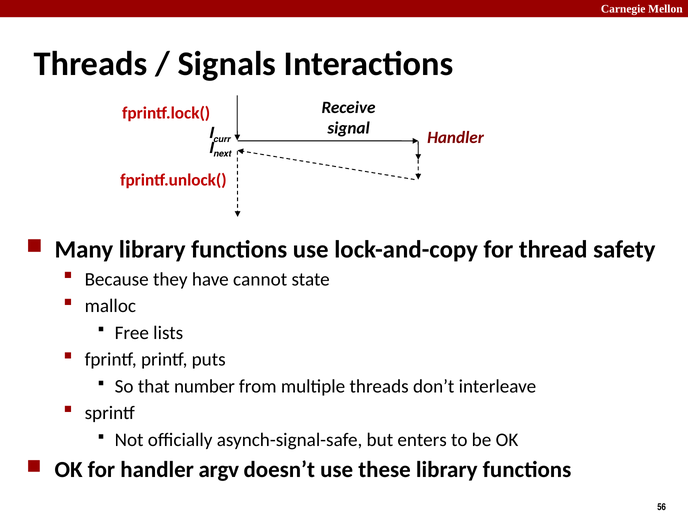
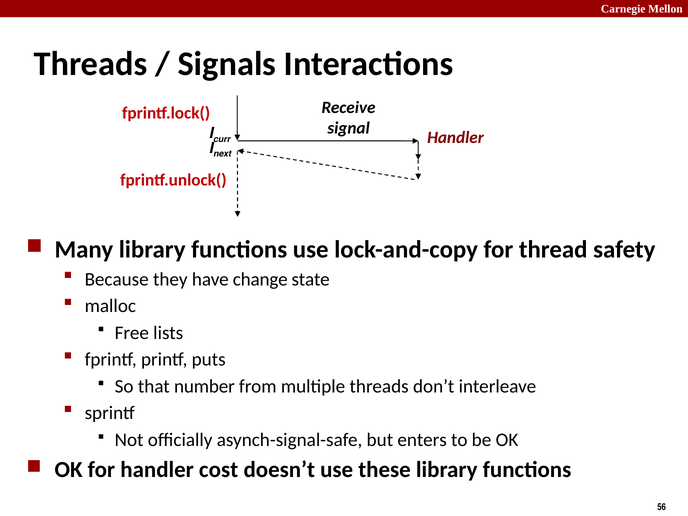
cannot: cannot -> change
argv: argv -> cost
